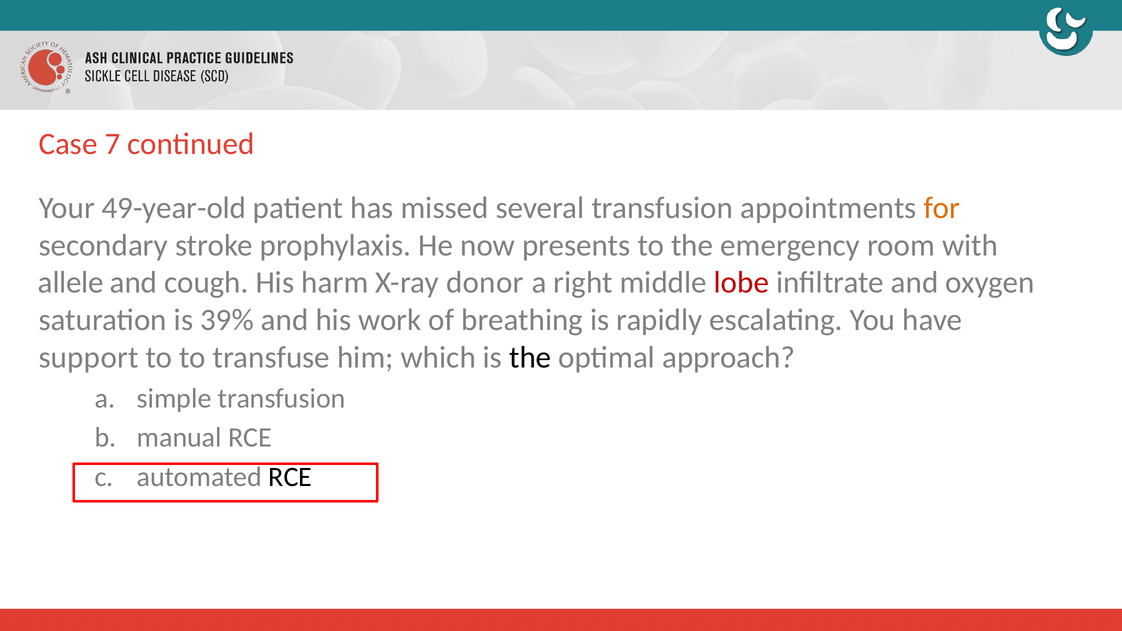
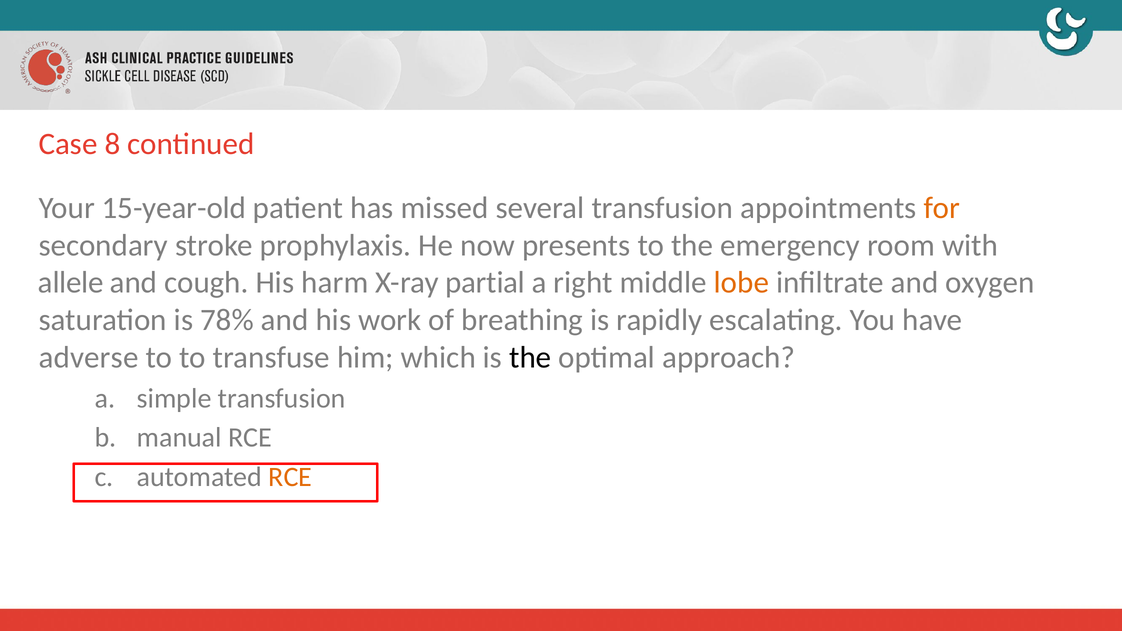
7: 7 -> 8
49-year-old: 49-year-old -> 15-year-old
donor: donor -> partial
lobe colour: red -> orange
39%: 39% -> 78%
support: support -> adverse
RCE at (290, 477) colour: black -> orange
